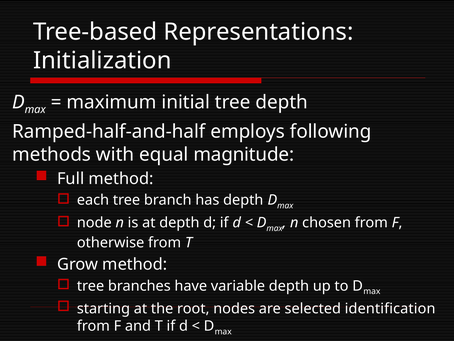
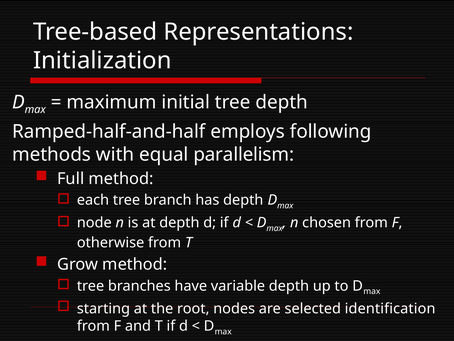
magnitude: magnitude -> parallelism
